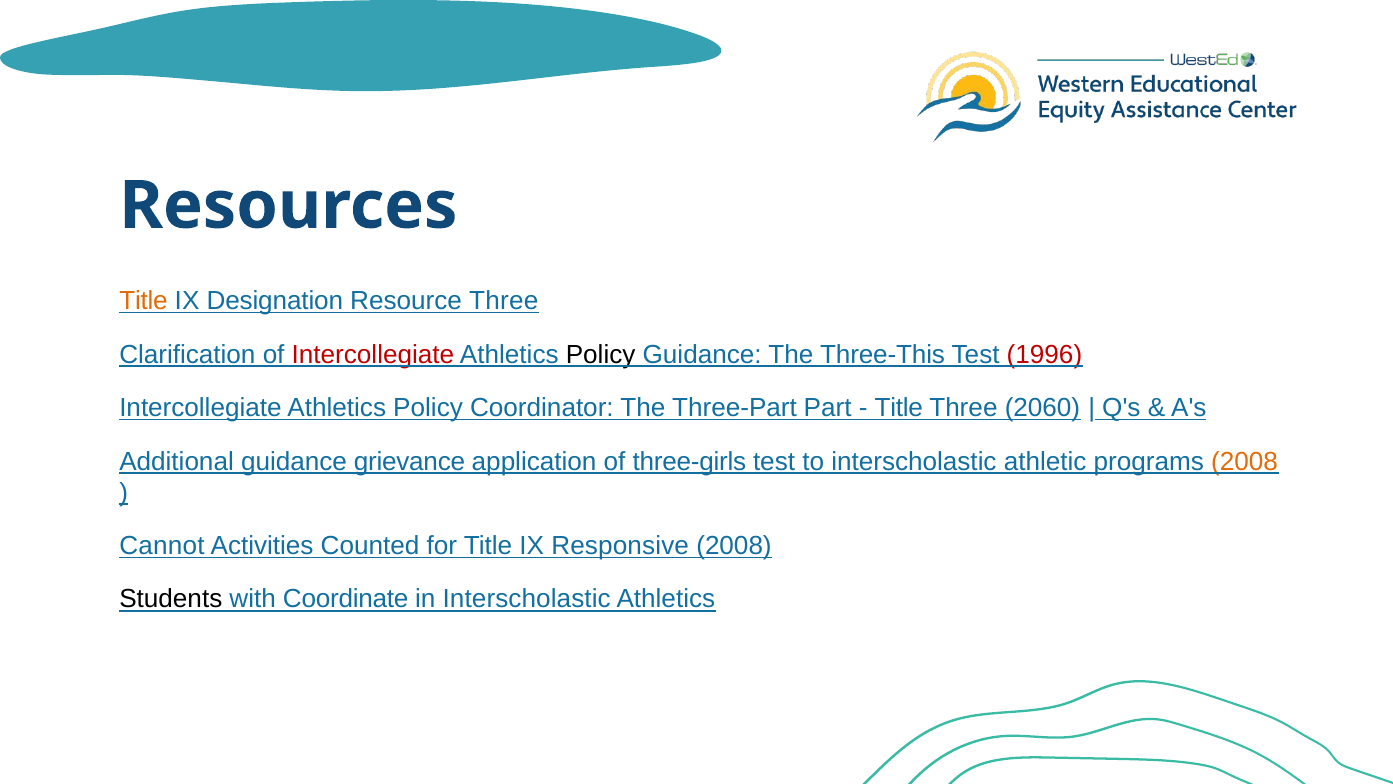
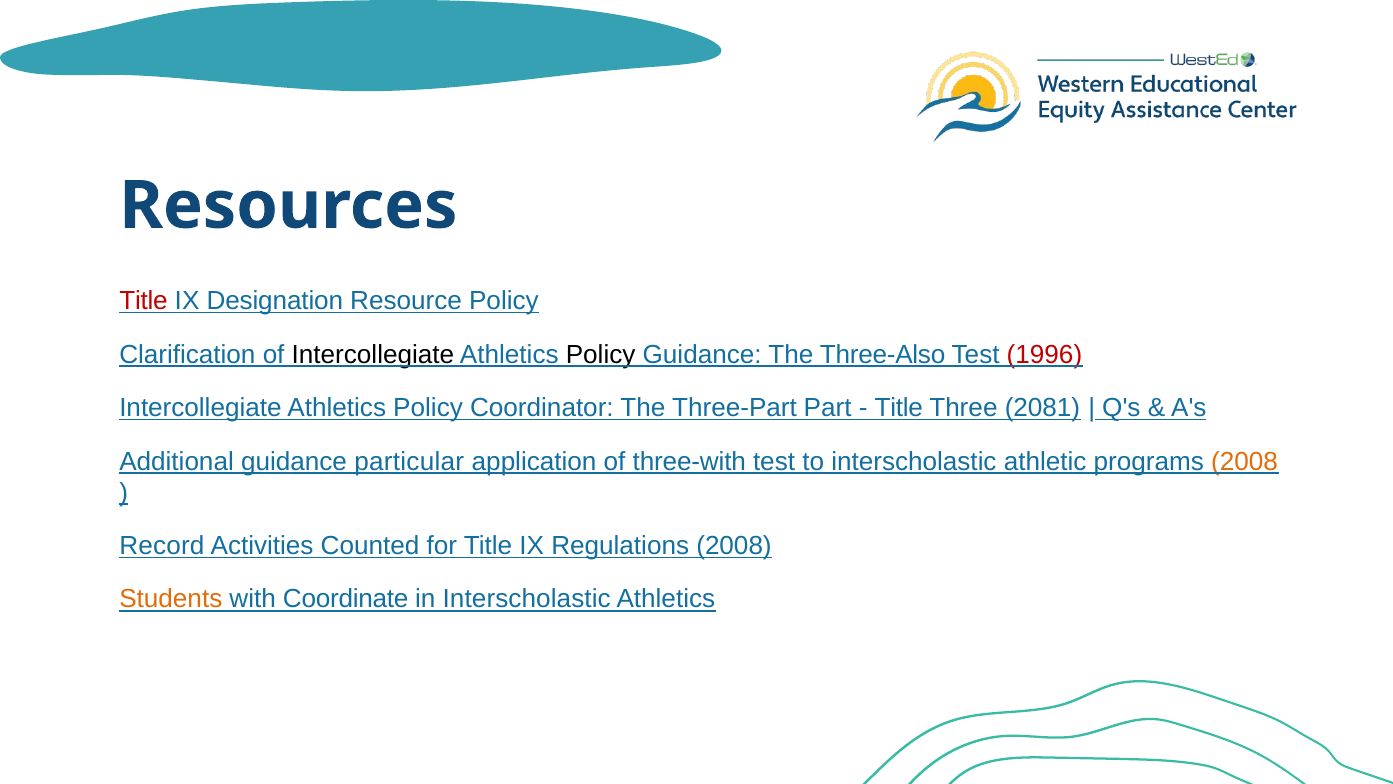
Title at (144, 301) colour: orange -> red
Resource Three: Three -> Policy
Intercollegiate at (373, 354) colour: red -> black
Three-This: Three-This -> Three-Also
2060: 2060 -> 2081
grievance: grievance -> particular
three-girls: three-girls -> three-with
Cannot: Cannot -> Record
Responsive: Responsive -> Regulations
Students colour: black -> orange
